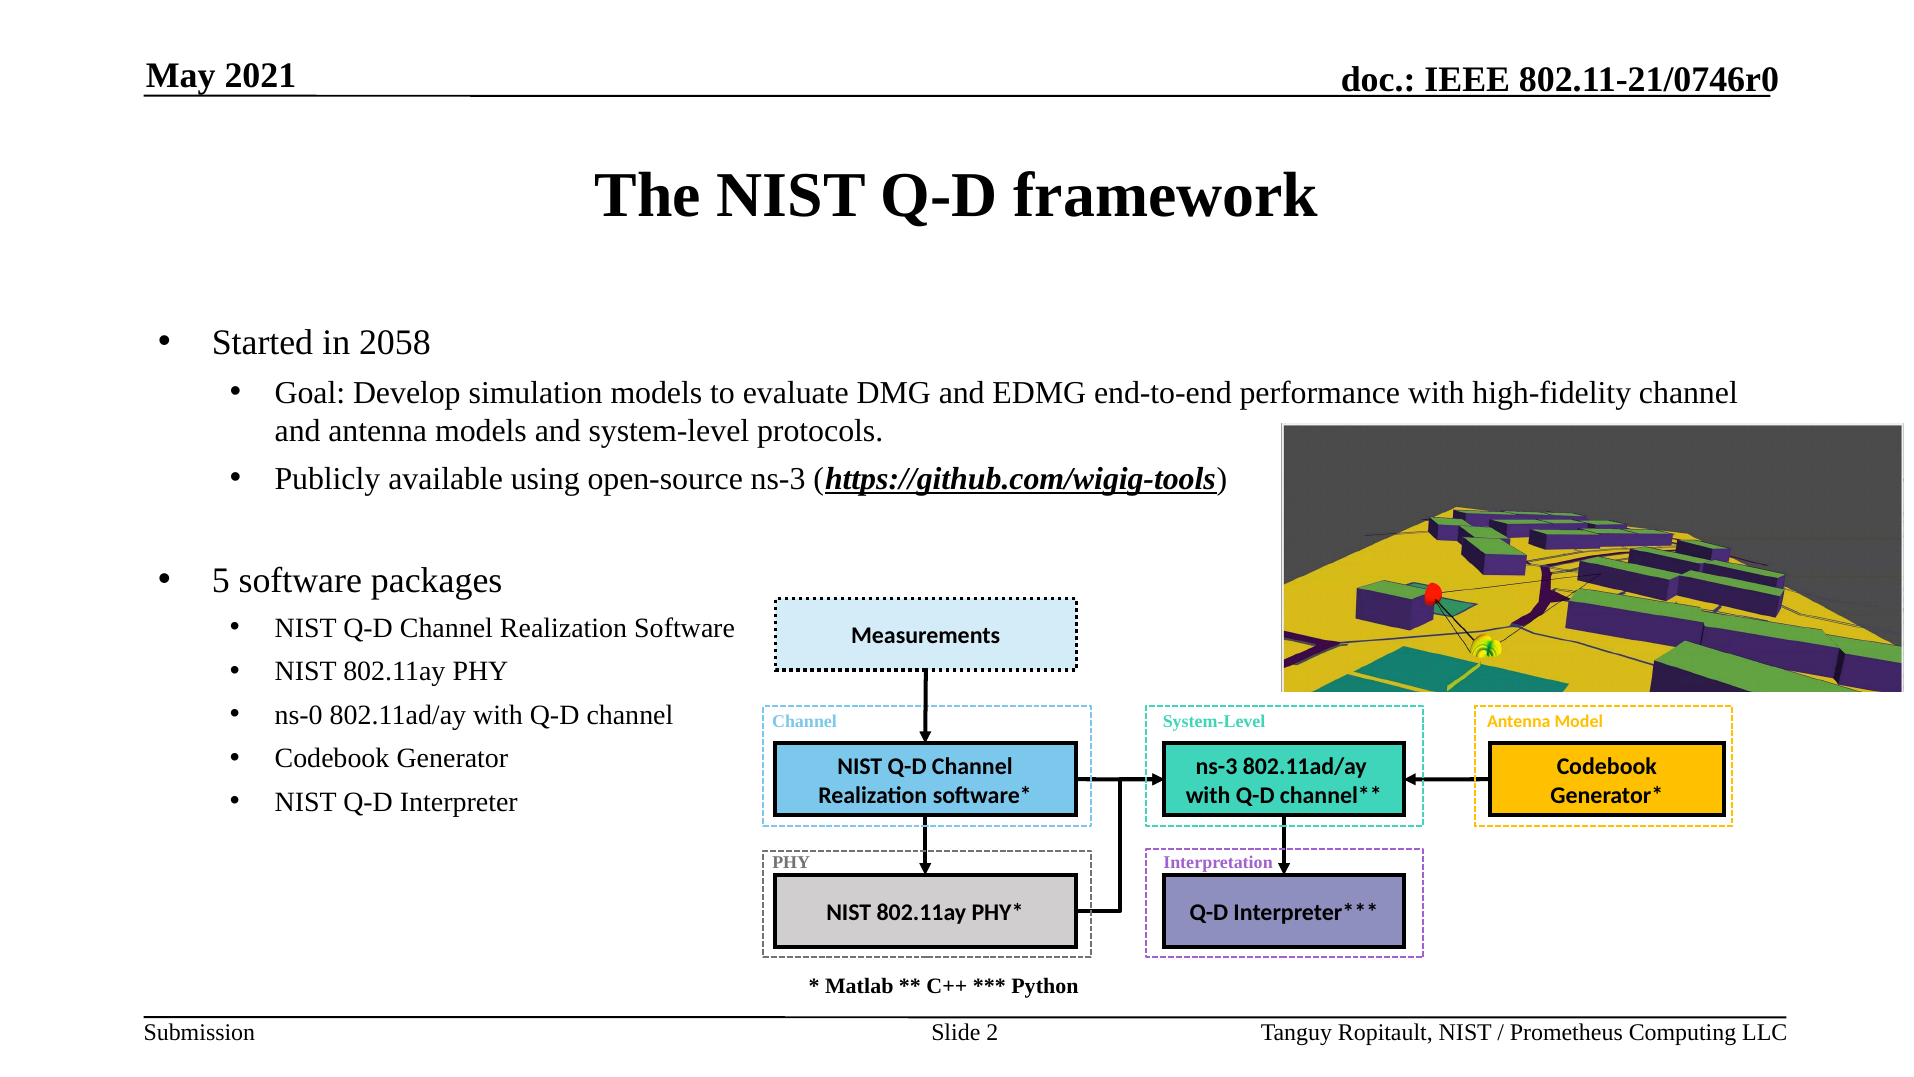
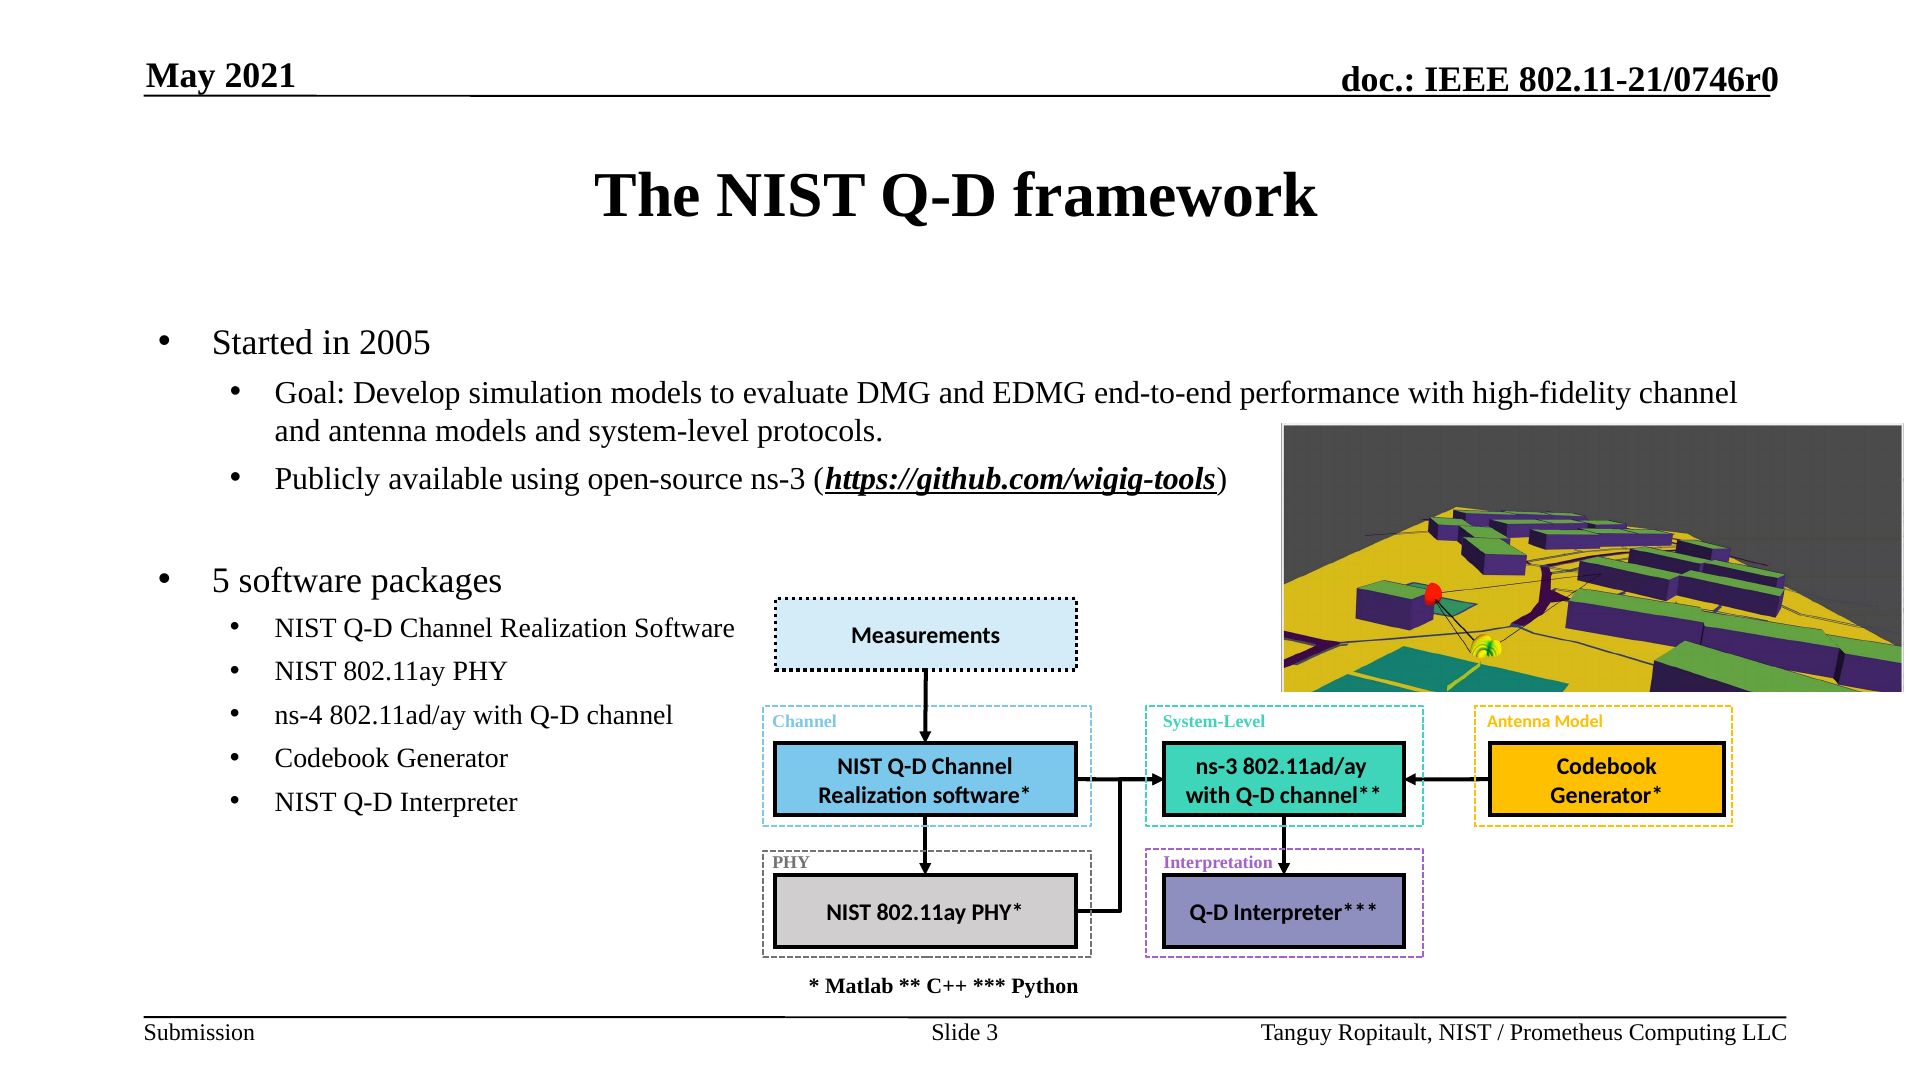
2058: 2058 -> 2005
ns-0: ns-0 -> ns-4
2: 2 -> 3
